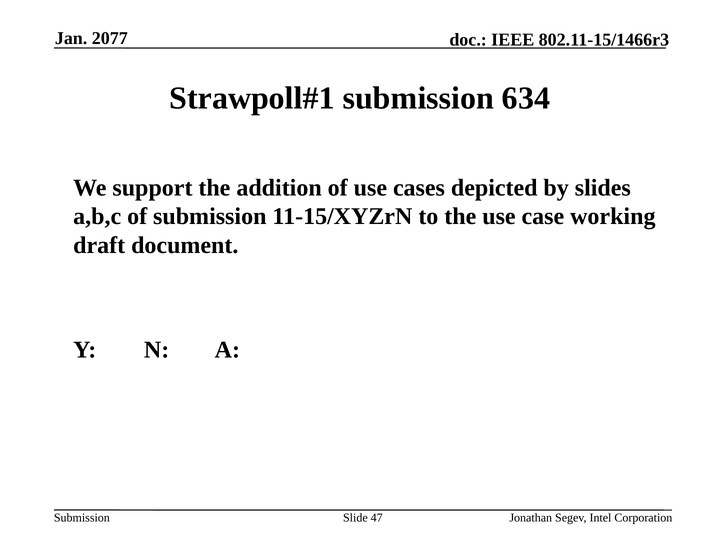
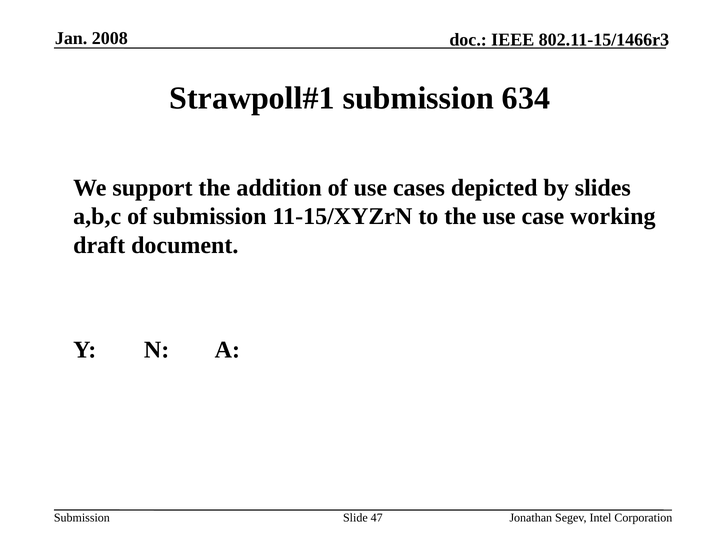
2077: 2077 -> 2008
